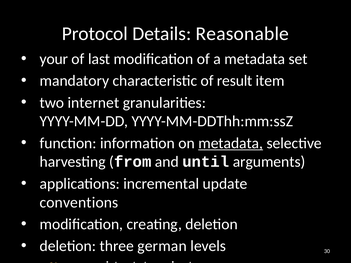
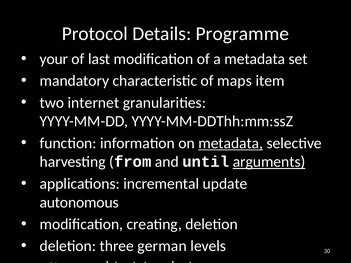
Reasonable: Reasonable -> Programme
result: result -> maps
arguments underline: none -> present
conventions: conventions -> autonomous
